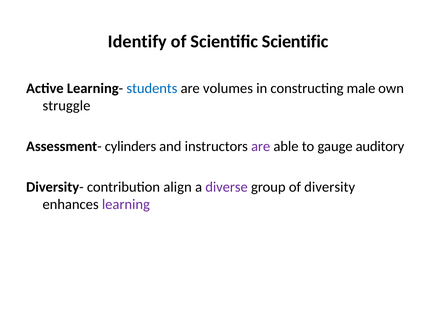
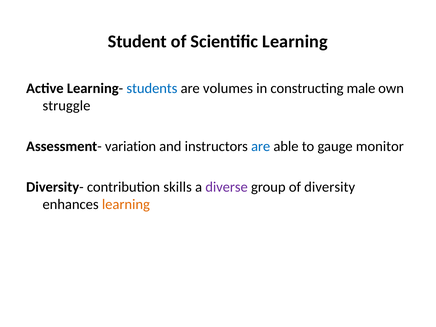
Identify: Identify -> Student
Scientific Scientific: Scientific -> Learning
cylinders: cylinders -> variation
are at (261, 146) colour: purple -> blue
auditory: auditory -> monitor
align: align -> skills
learning at (126, 204) colour: purple -> orange
